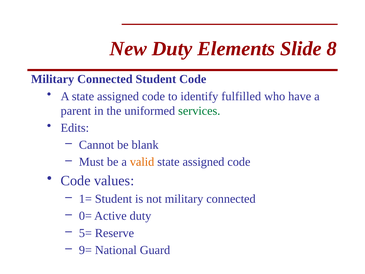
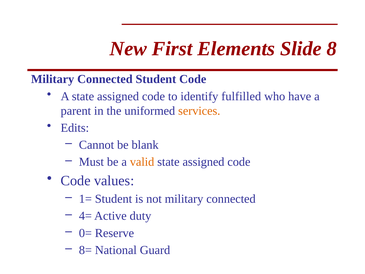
New Duty: Duty -> First
services colour: green -> orange
0=: 0= -> 4=
5=: 5= -> 0=
9=: 9= -> 8=
